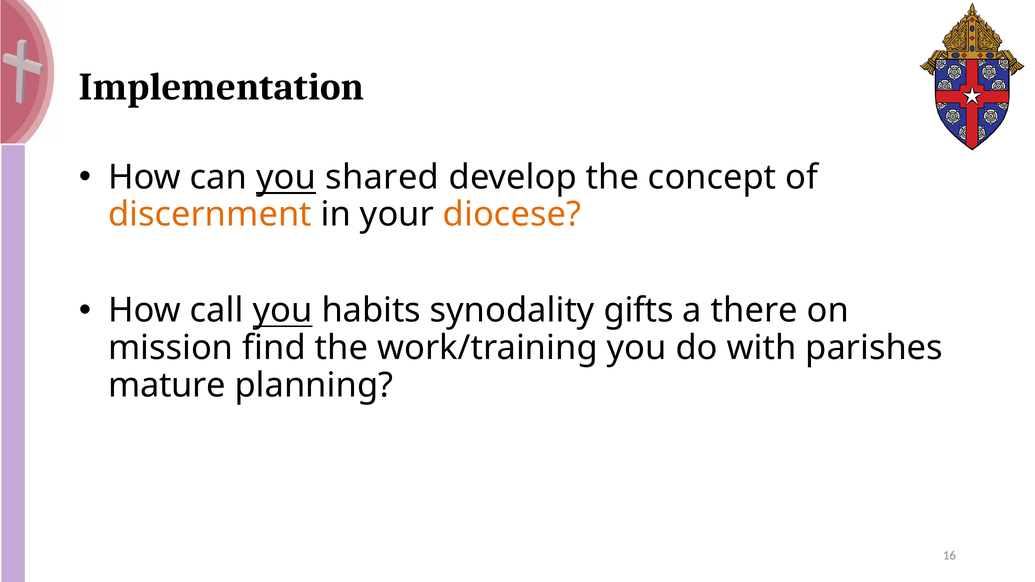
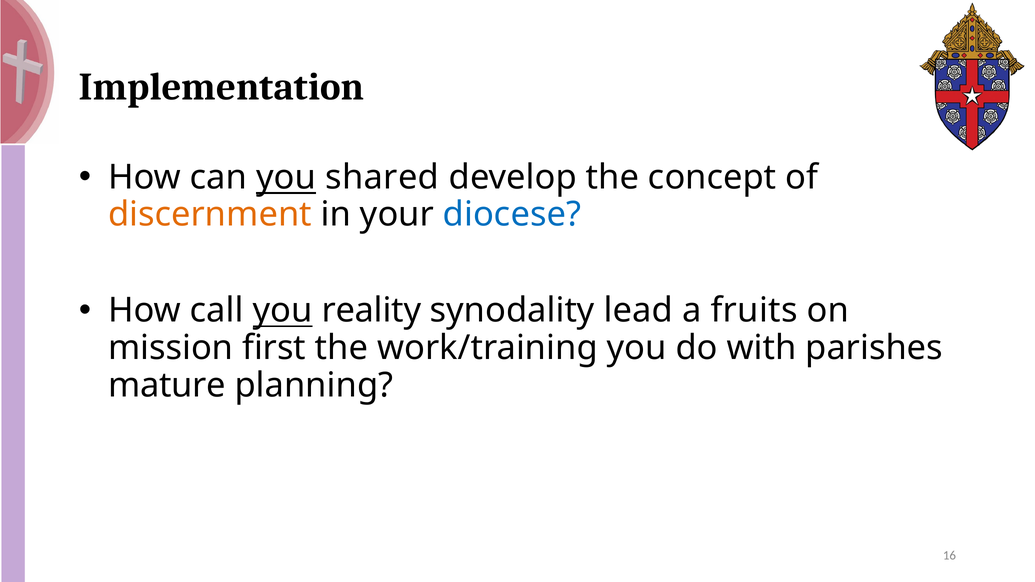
diocese colour: orange -> blue
habits: habits -> reality
gifts: gifts -> lead
there: there -> fruits
find: find -> first
